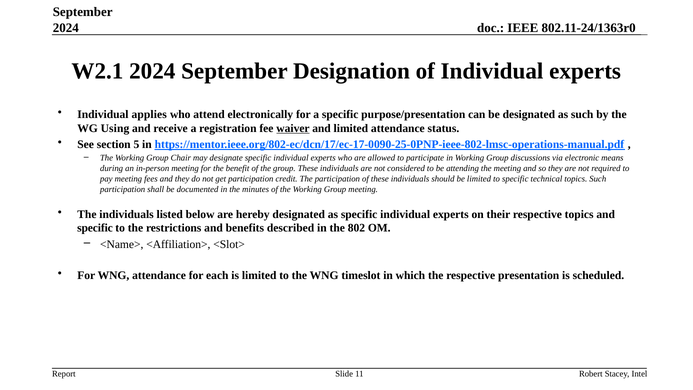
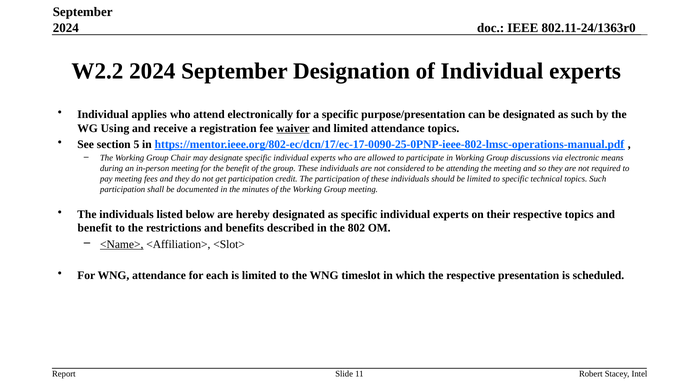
W2.1: W2.1 -> W2.2
attendance status: status -> topics
specific at (95, 228): specific -> benefit
<Name> underline: none -> present
